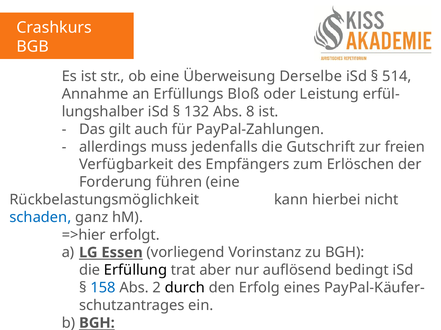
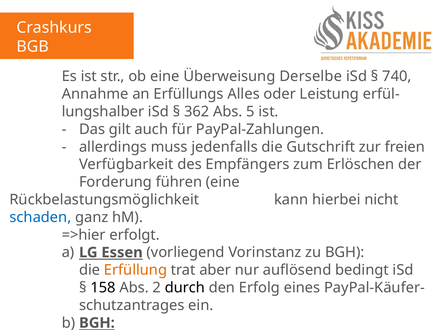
514: 514 -> 740
Bloß: Bloß -> Alles
132: 132 -> 362
8: 8 -> 5
Erfüllung at (136, 271) colour: black -> orange
158 colour: blue -> black
